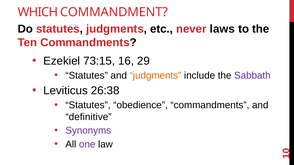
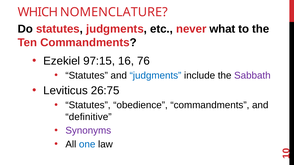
COMMANDMENT: COMMANDMENT -> NOMENCLATURE
laws: laws -> what
73:15: 73:15 -> 97:15
29: 29 -> 76
judgments at (155, 76) colour: orange -> blue
26:38: 26:38 -> 26:75
one colour: purple -> blue
